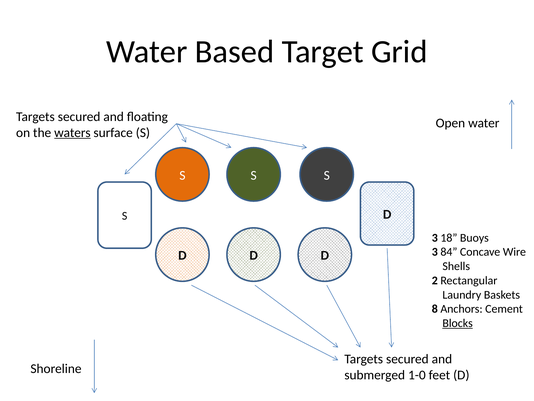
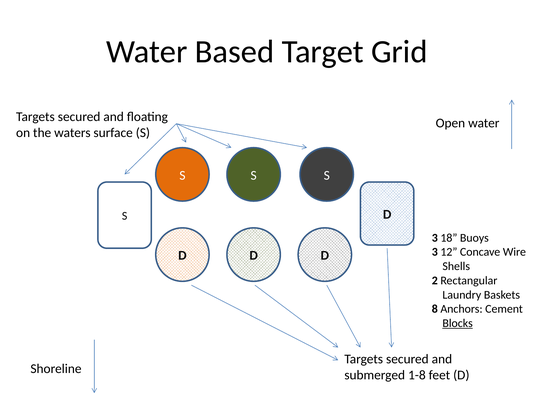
waters underline: present -> none
84: 84 -> 12
1-0: 1-0 -> 1-8
